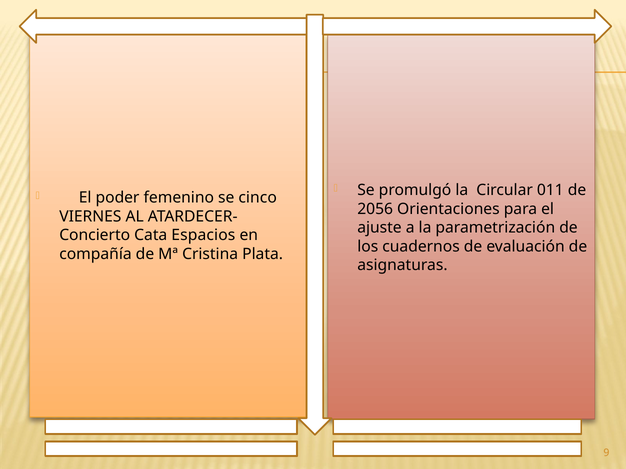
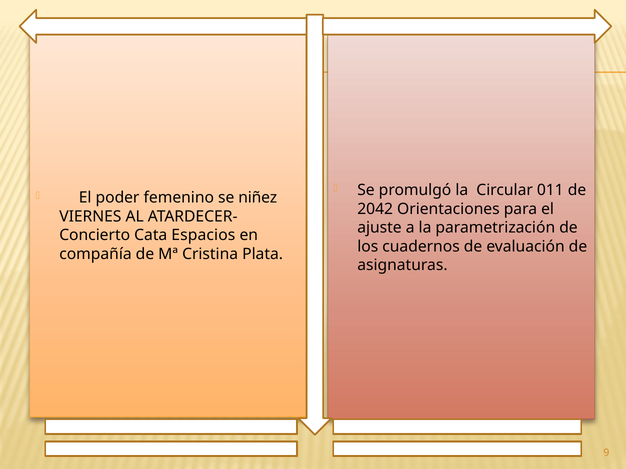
cinco: cinco -> niñez
2056: 2056 -> 2042
